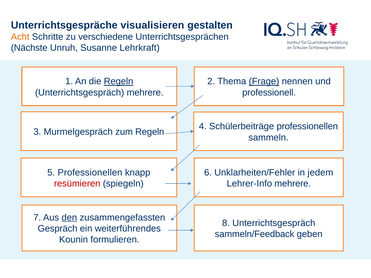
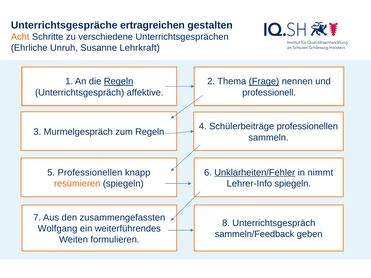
visualisieren: visualisieren -> ertragreichen
Nächste: Nächste -> Ehrliche
Unterrichtsgespräch mehrere: mehrere -> affektive
Unklarheiten/Fehler underline: none -> present
jedem: jedem -> nimmt
resümieren colour: red -> orange
Lehrer-Info mehrere: mehrere -> spiegeln
den underline: present -> none
Gespräch: Gespräch -> Wolfgang
Kounin: Kounin -> Weiten
